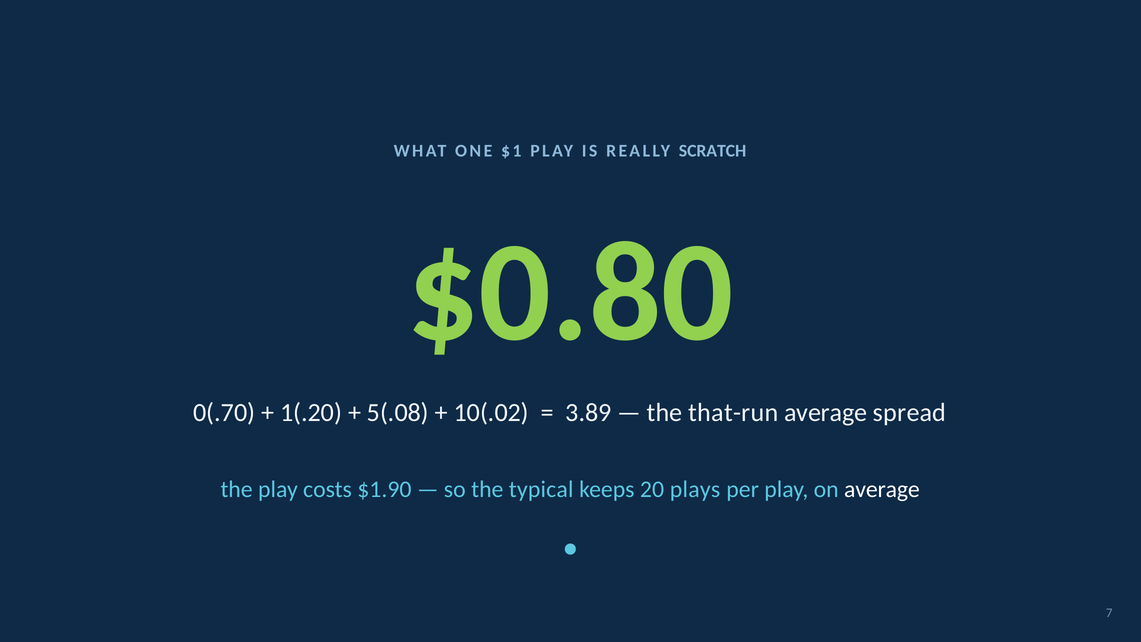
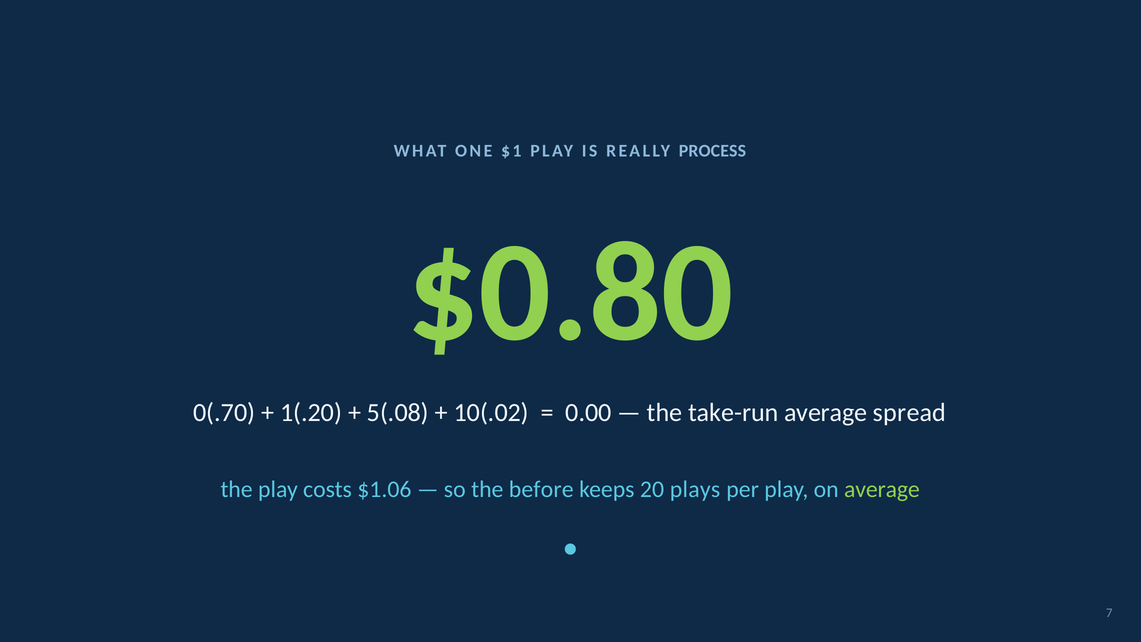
SCRATCH: SCRATCH -> PROCESS
3.89: 3.89 -> 0.00
that-run: that-run -> take-run
$1.90: $1.90 -> $1.06
typical: typical -> before
average at (882, 489) colour: white -> light green
